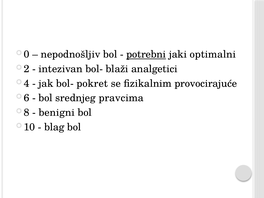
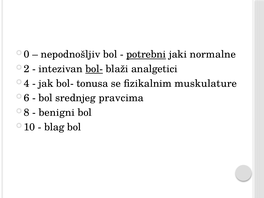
optimalni: optimalni -> normalne
bol- at (94, 69) underline: none -> present
pokret: pokret -> tonusa
provocirajuće: provocirajuće -> muskulature
